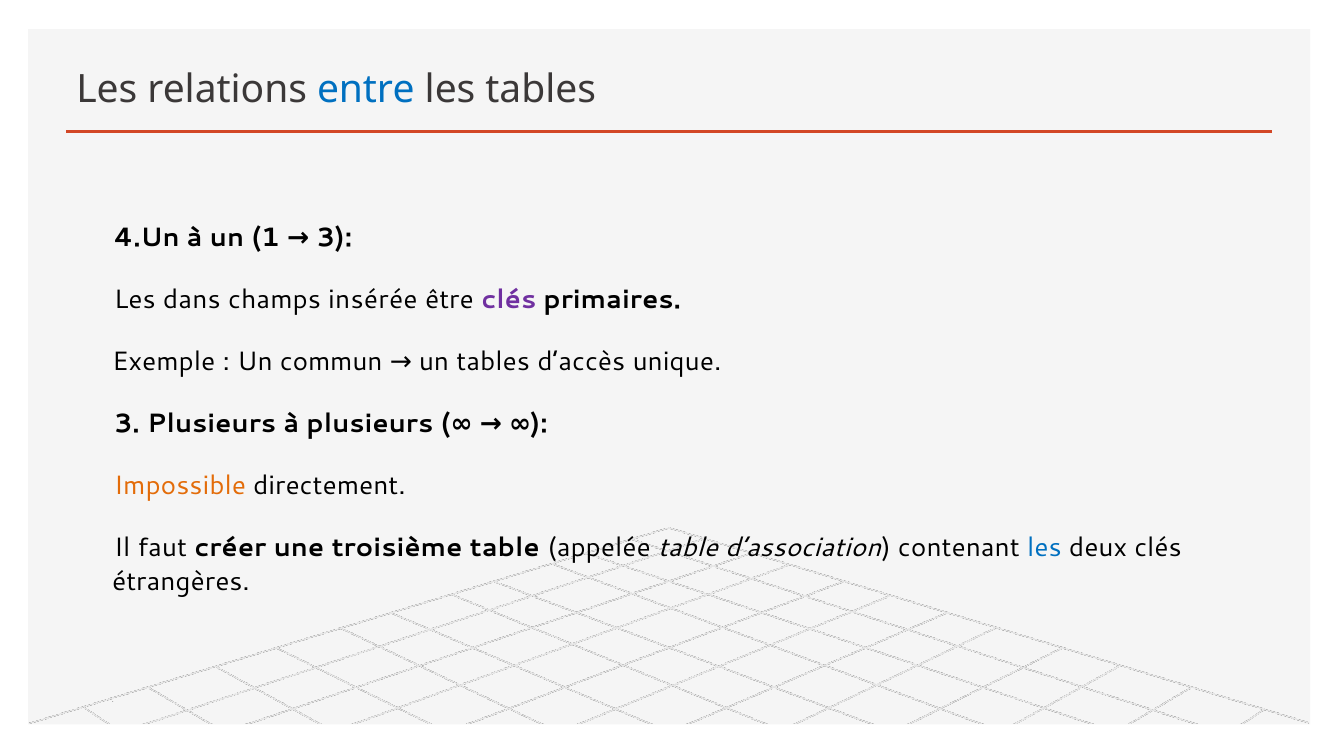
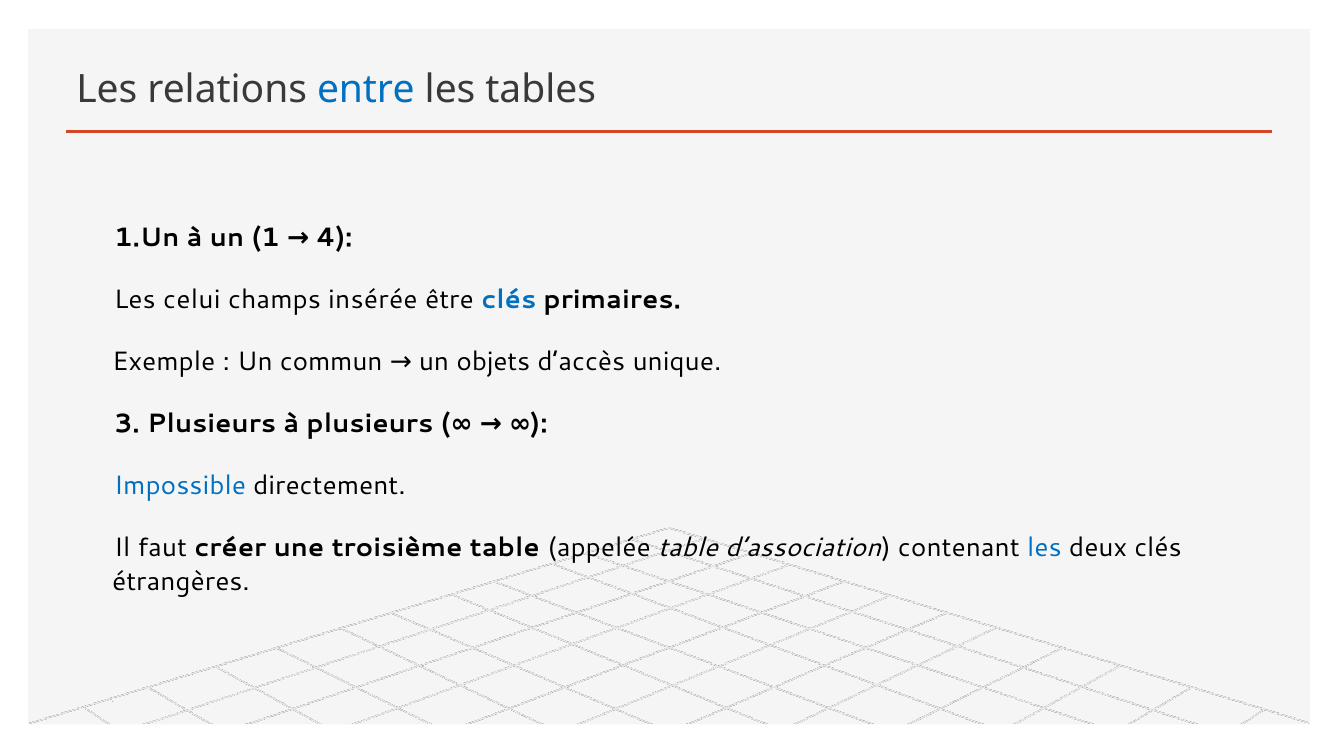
4.Un: 4.Un -> 1.Un
1 3: 3 -> 4
dans: dans -> celui
clés at (509, 300) colour: purple -> blue
un tables: tables -> objets
Impossible colour: orange -> blue
